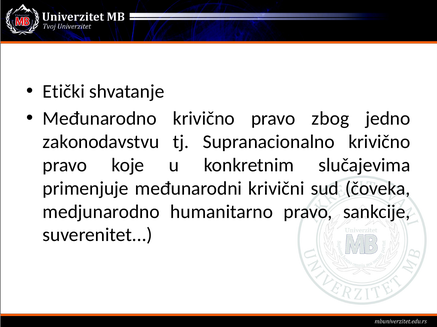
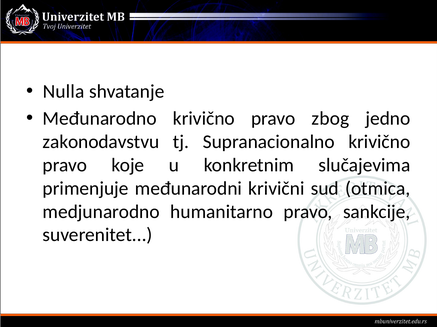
Etički: Etički -> Nulla
čoveka: čoveka -> otmica
